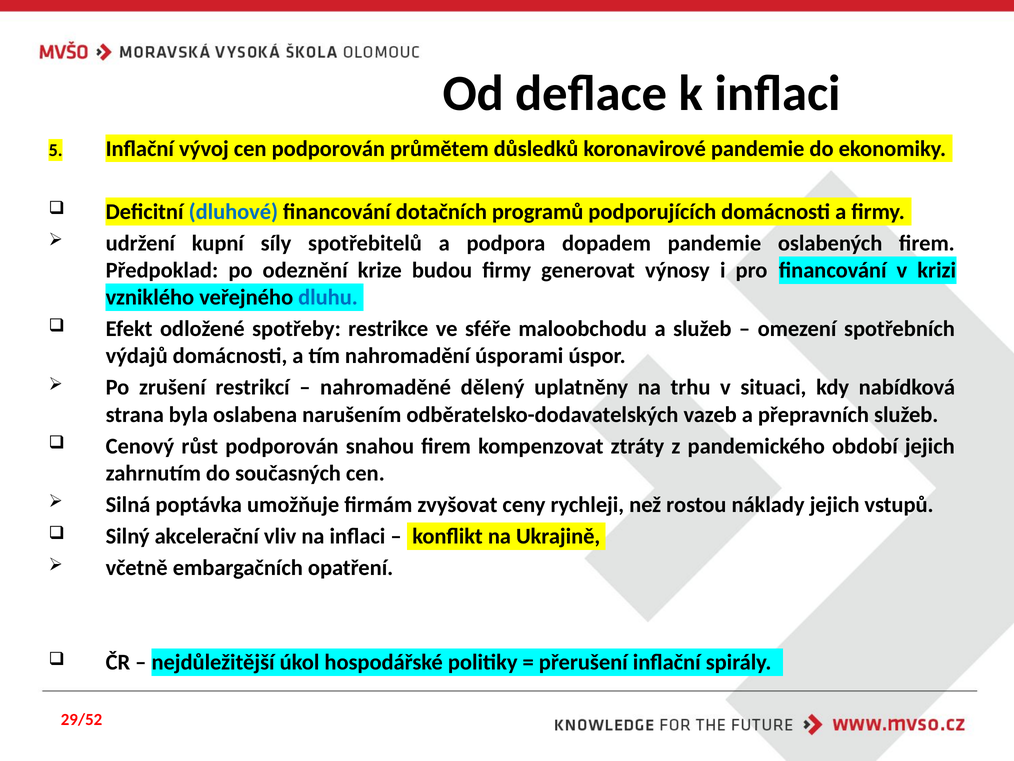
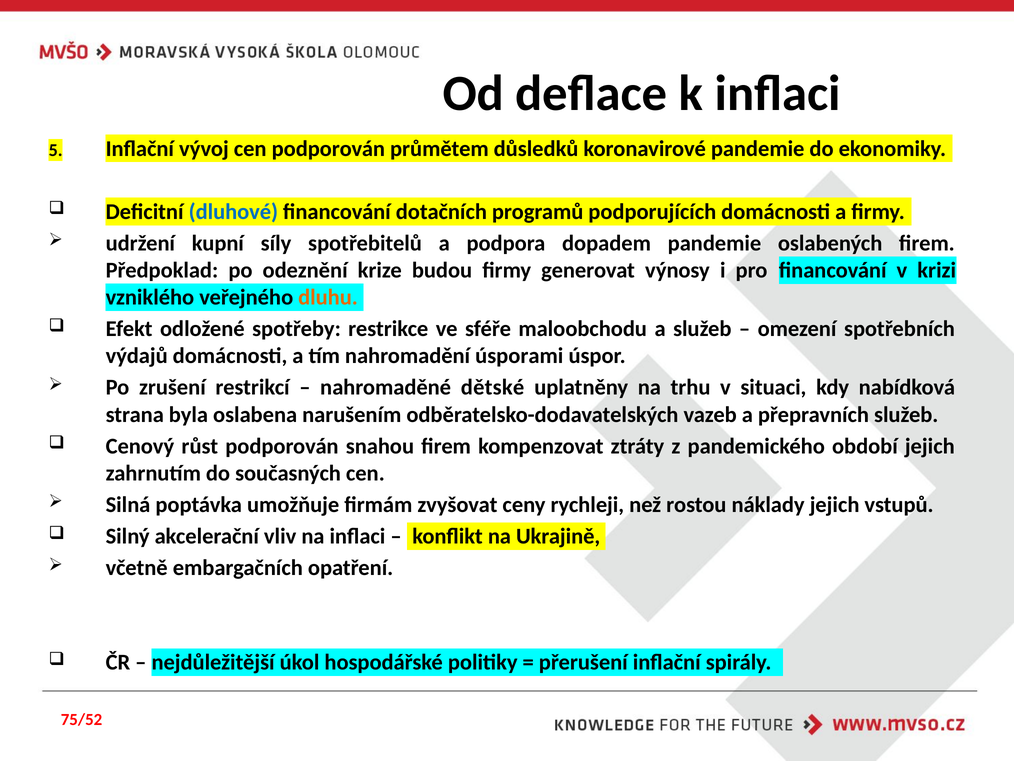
dluhu colour: blue -> orange
dělený: dělený -> dětské
29/52: 29/52 -> 75/52
